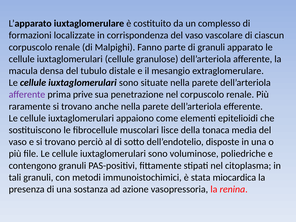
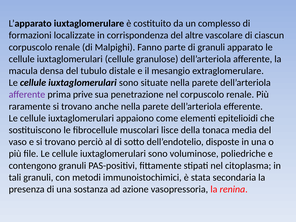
corrispondenza del vaso: vaso -> altre
miocardica: miocardica -> secondaria
